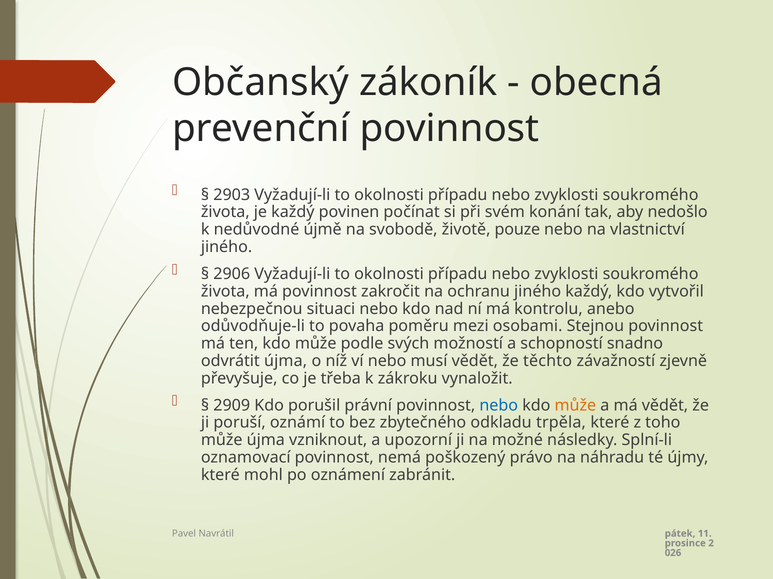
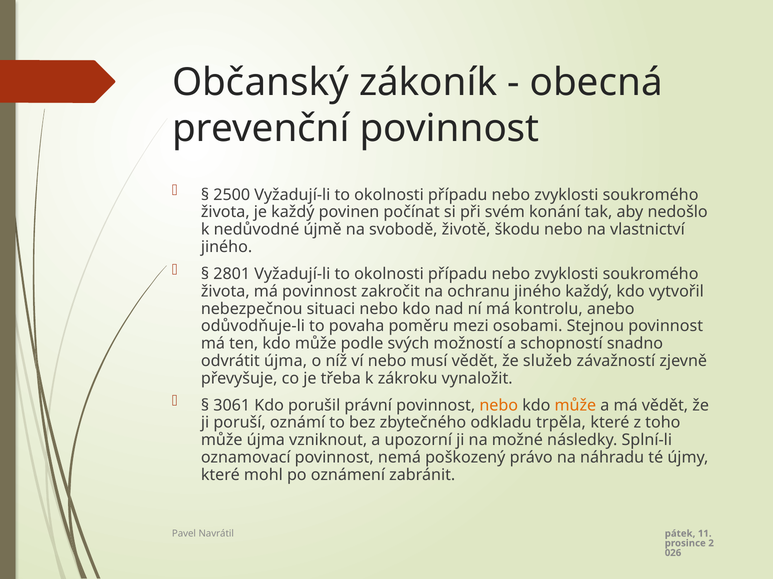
2903: 2903 -> 2500
pouze: pouze -> škodu
2906: 2906 -> 2801
těchto: těchto -> služeb
2909: 2909 -> 3061
nebo at (499, 406) colour: blue -> orange
